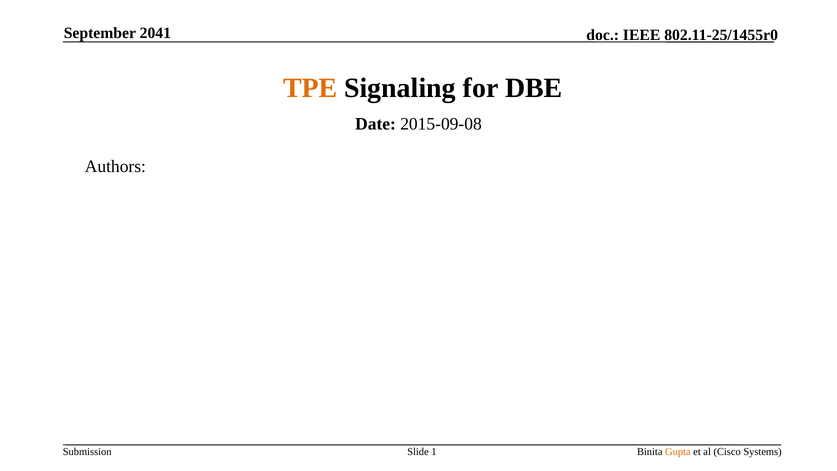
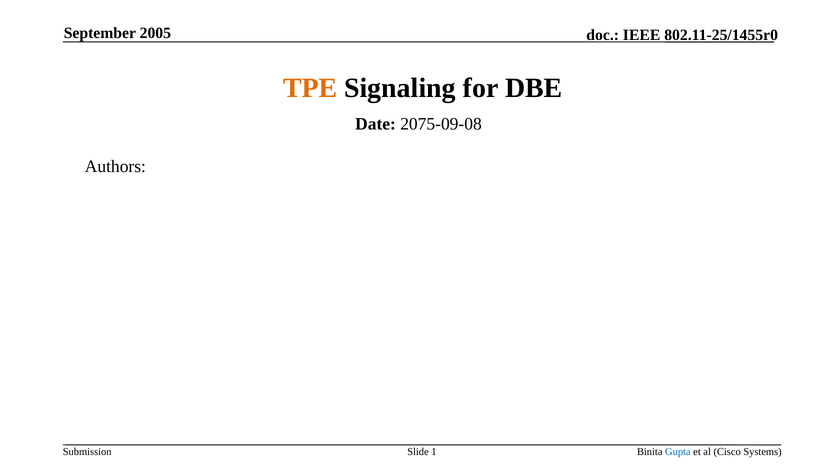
2041: 2041 -> 2005
2015-09-08: 2015-09-08 -> 2075-09-08
Gupta colour: orange -> blue
